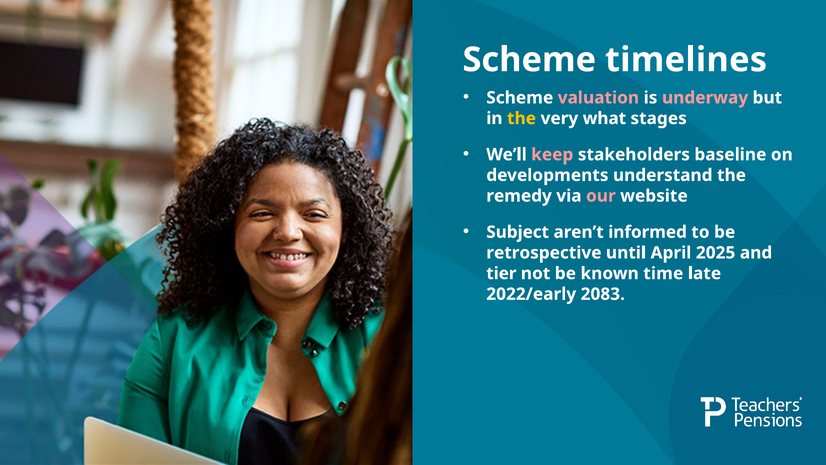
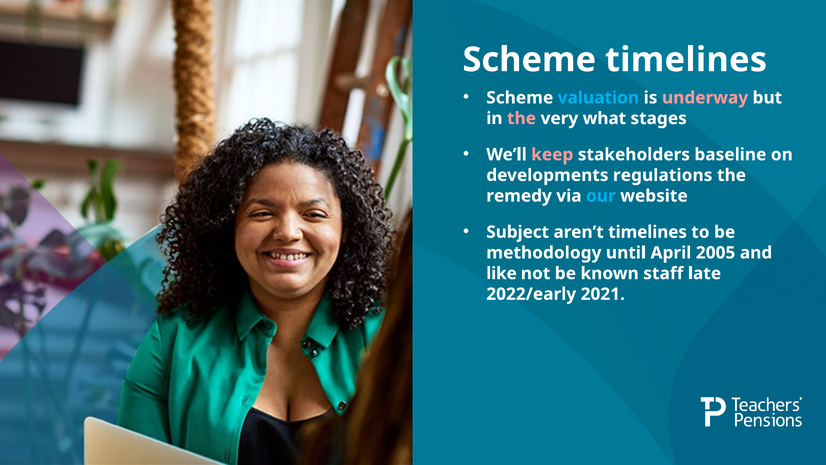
valuation colour: pink -> light blue
the at (522, 118) colour: yellow -> pink
understand: understand -> regulations
our colour: pink -> light blue
aren’t informed: informed -> timelines
retrospective: retrospective -> methodology
2025: 2025 -> 2005
tier: tier -> like
time: time -> staff
2083: 2083 -> 2021
